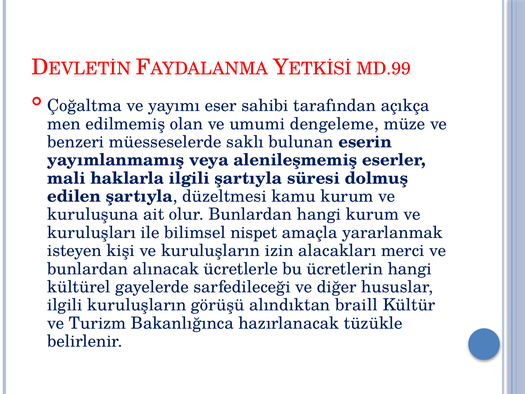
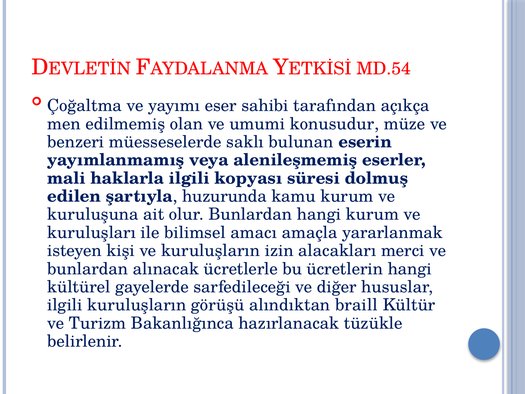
MD.99: MD.99 -> MD.54
dengeleme: dengeleme -> konusudur
ilgili şartıyla: şartıyla -> kopyası
düzeltmesi: düzeltmesi -> huzurunda
nispet: nispet -> amacı
